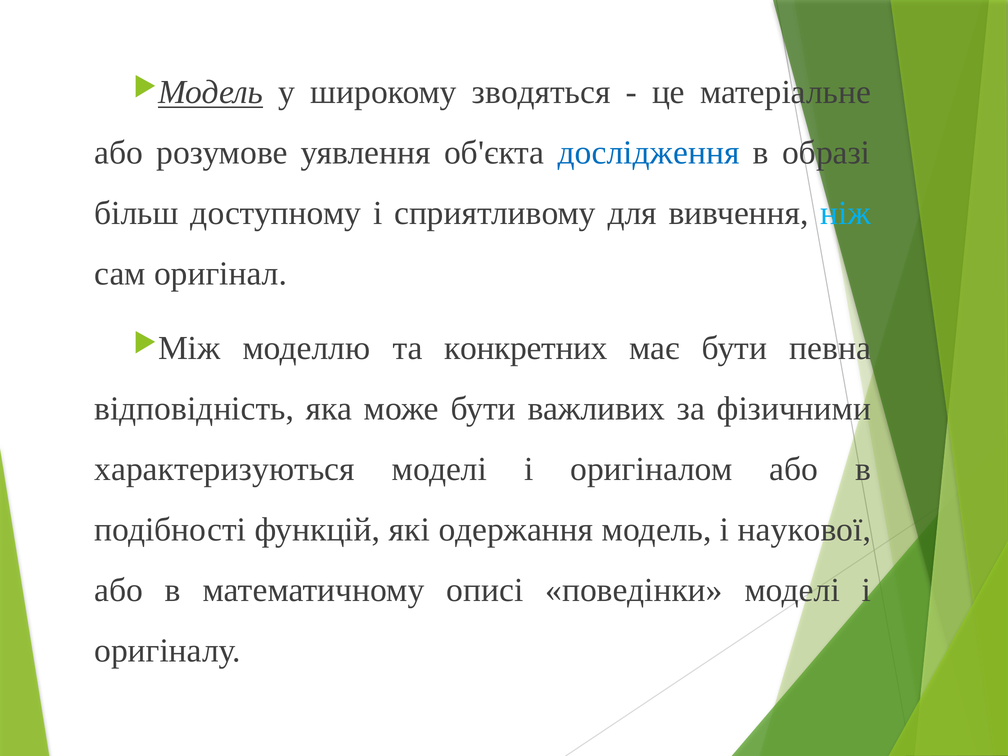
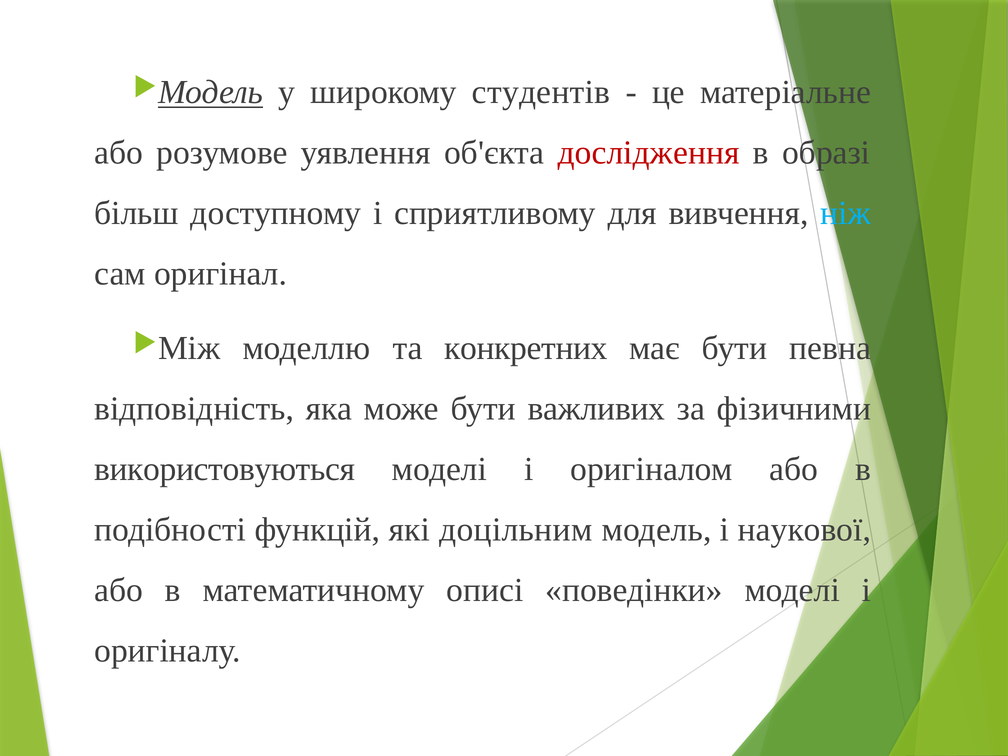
зводяться: зводяться -> студентів
дослідження colour: blue -> red
характеризуються: характеризуються -> використовуються
одержання: одержання -> доцільним
